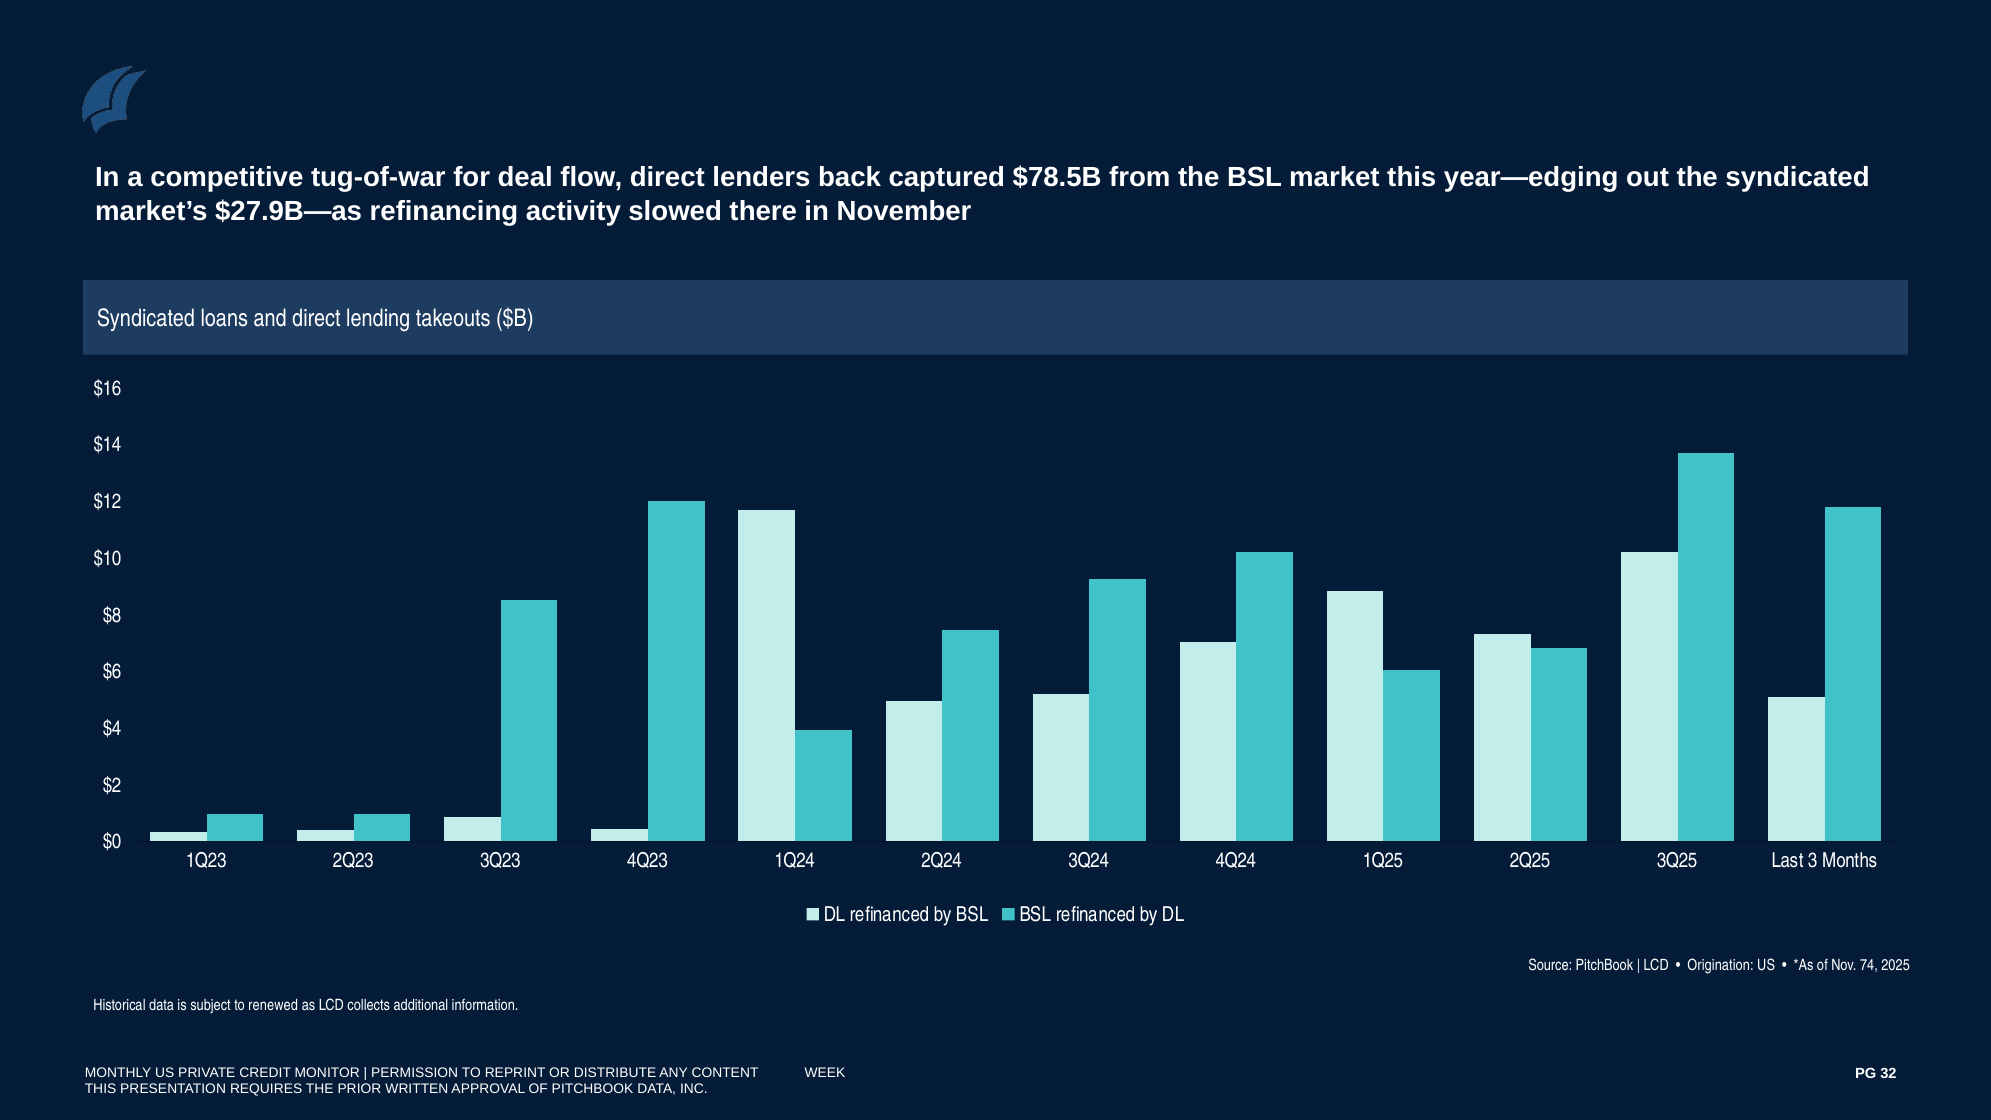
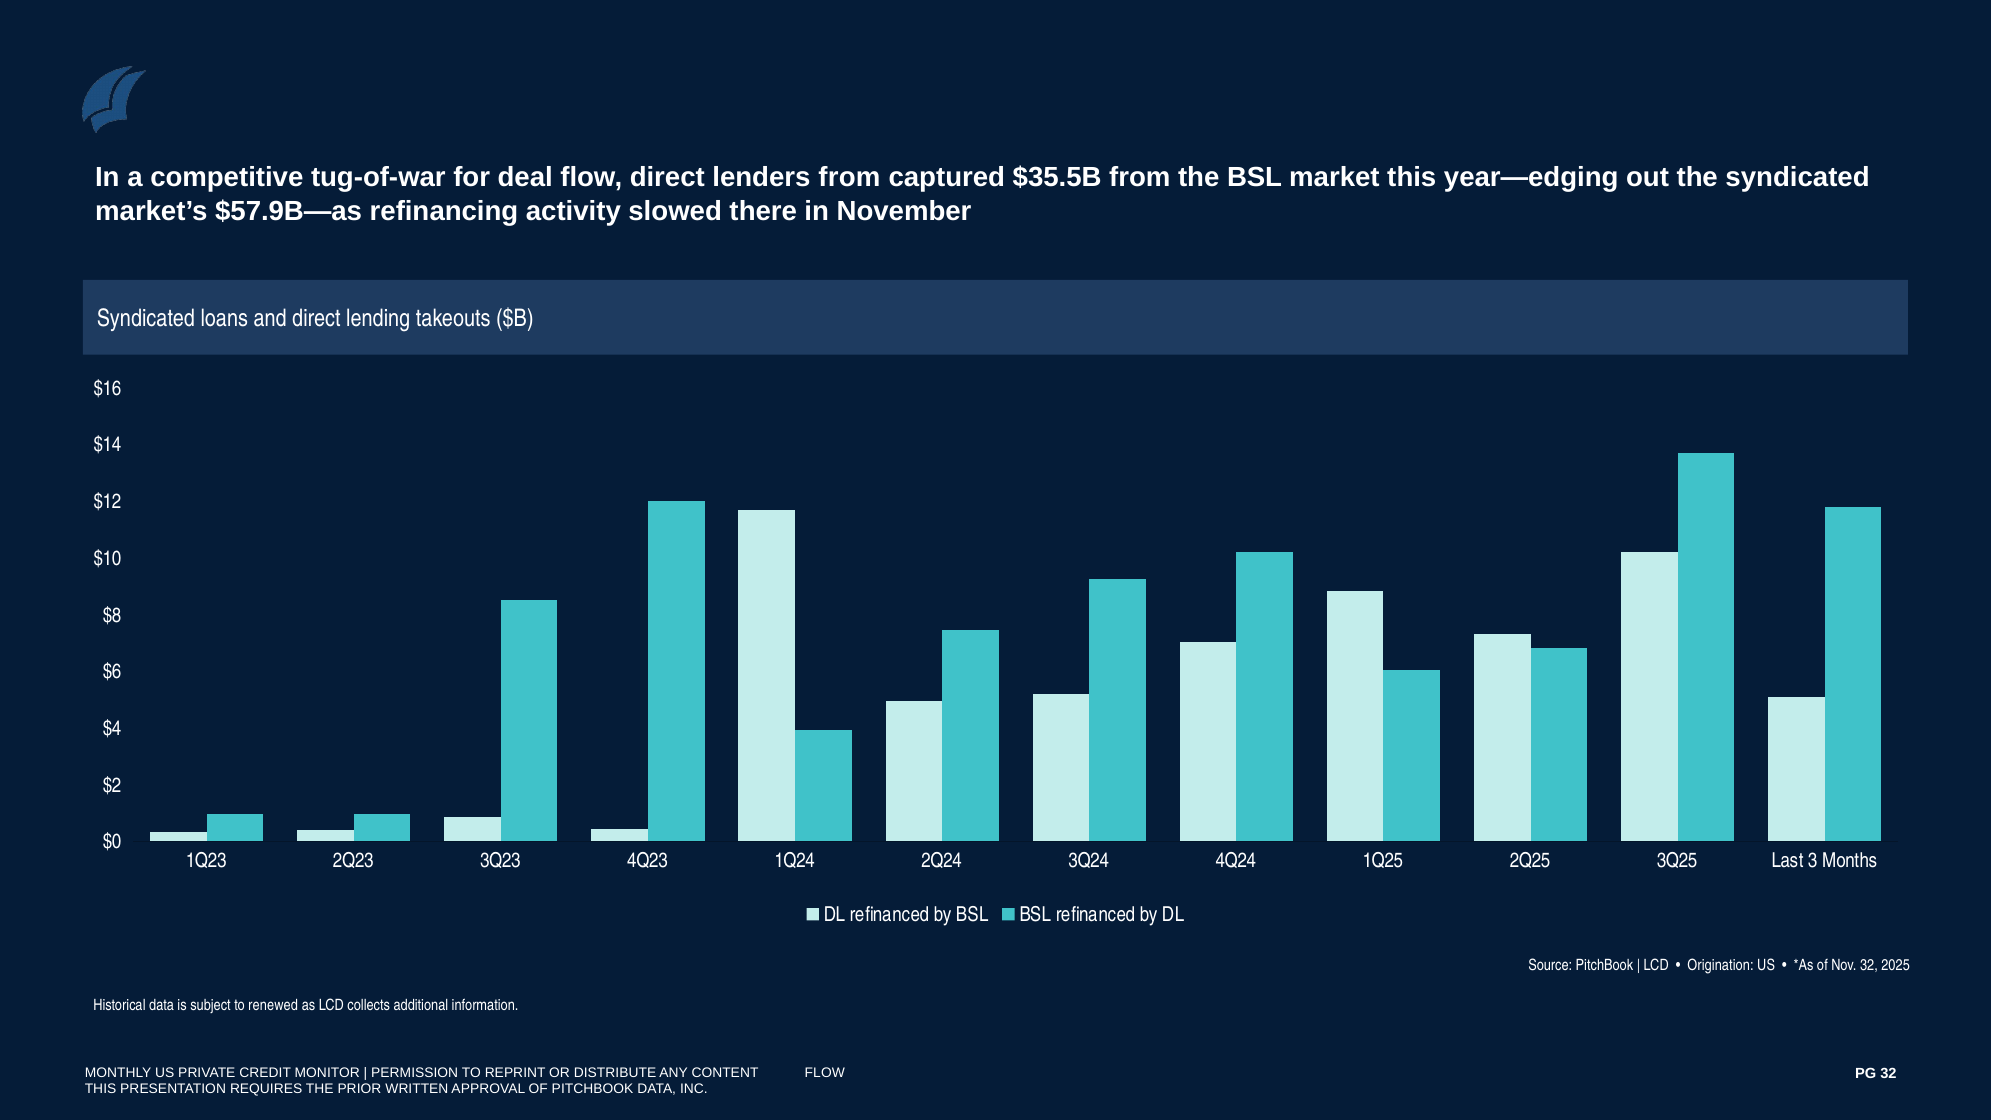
lenders back: back -> from
$78.5B: $78.5B -> $35.5B
$27.9B—as: $27.9B—as -> $57.9B—as
Nov 74: 74 -> 32
WEEK at (825, 1073): WEEK -> FLOW
